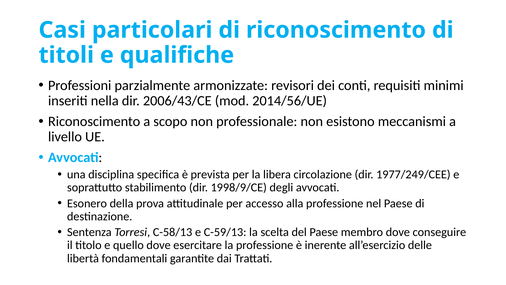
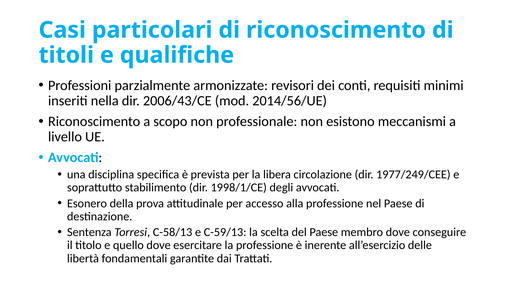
1998/9/CE: 1998/9/CE -> 1998/1/CE
